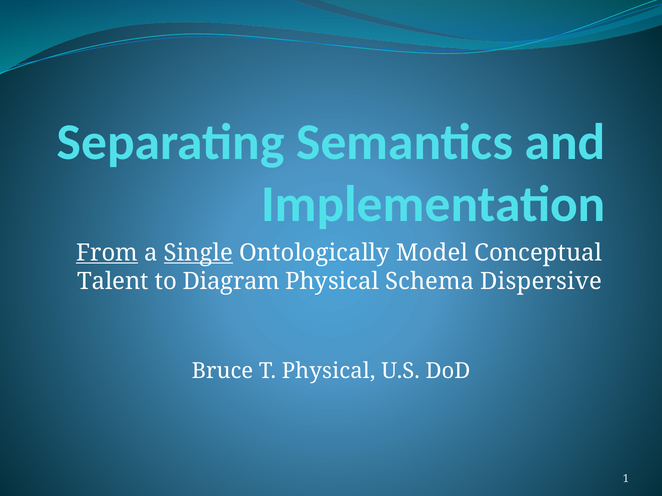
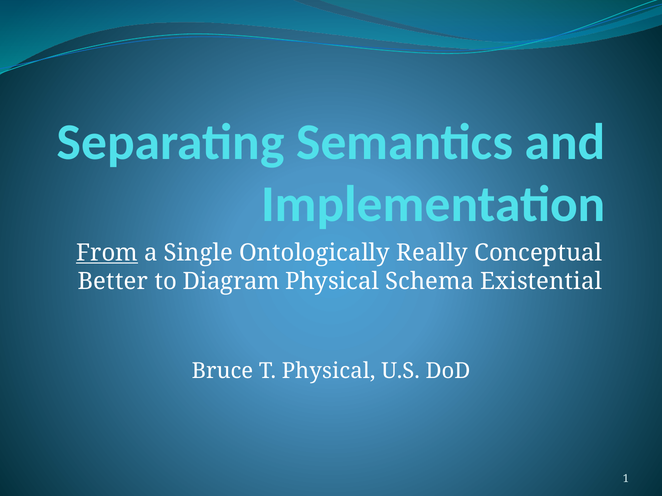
Single underline: present -> none
Model: Model -> Really
Talent: Talent -> Better
Dispersive: Dispersive -> Existential
